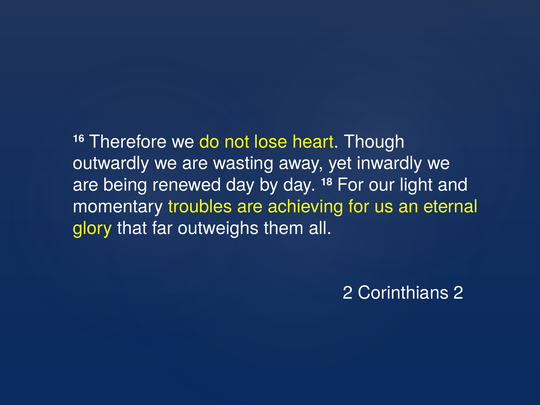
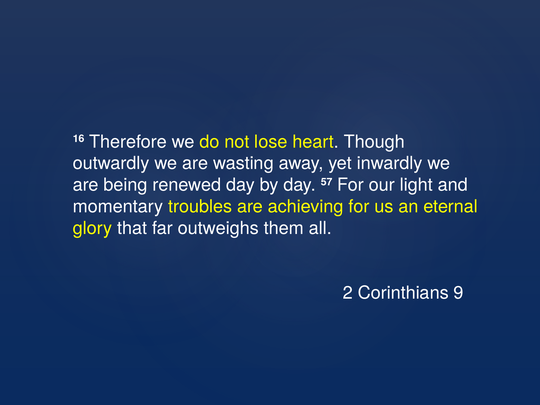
18: 18 -> 57
Corinthians 2: 2 -> 9
